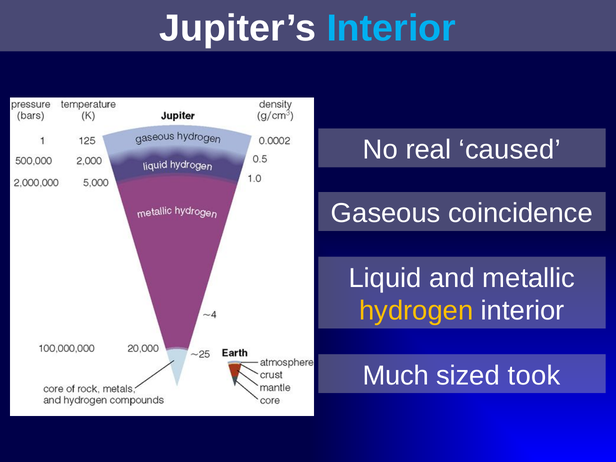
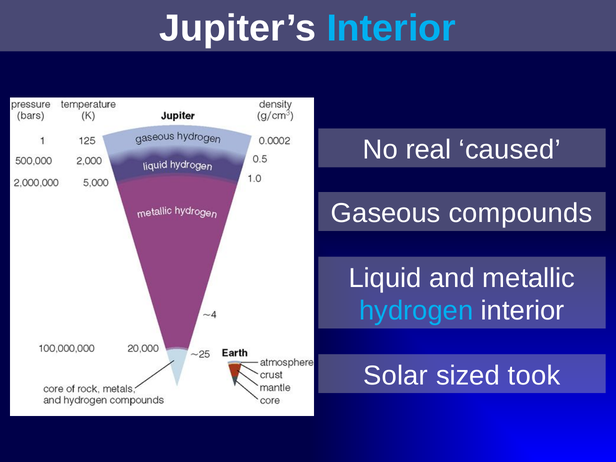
coincidence: coincidence -> compounds
hydrogen colour: yellow -> light blue
Much: Much -> Solar
